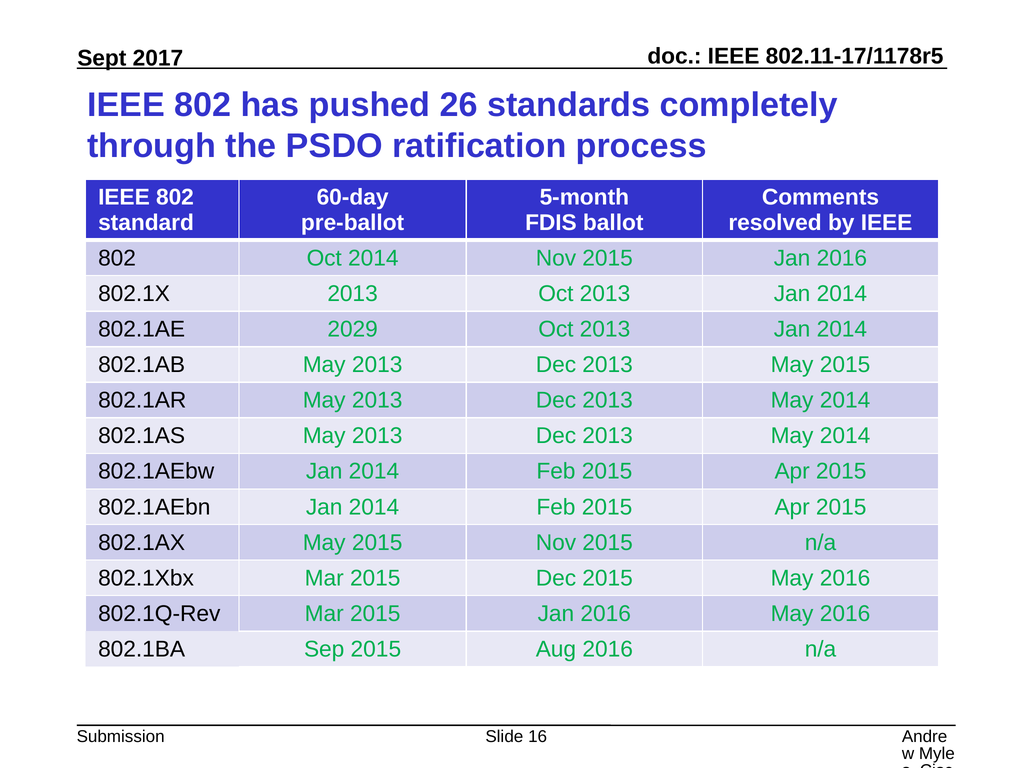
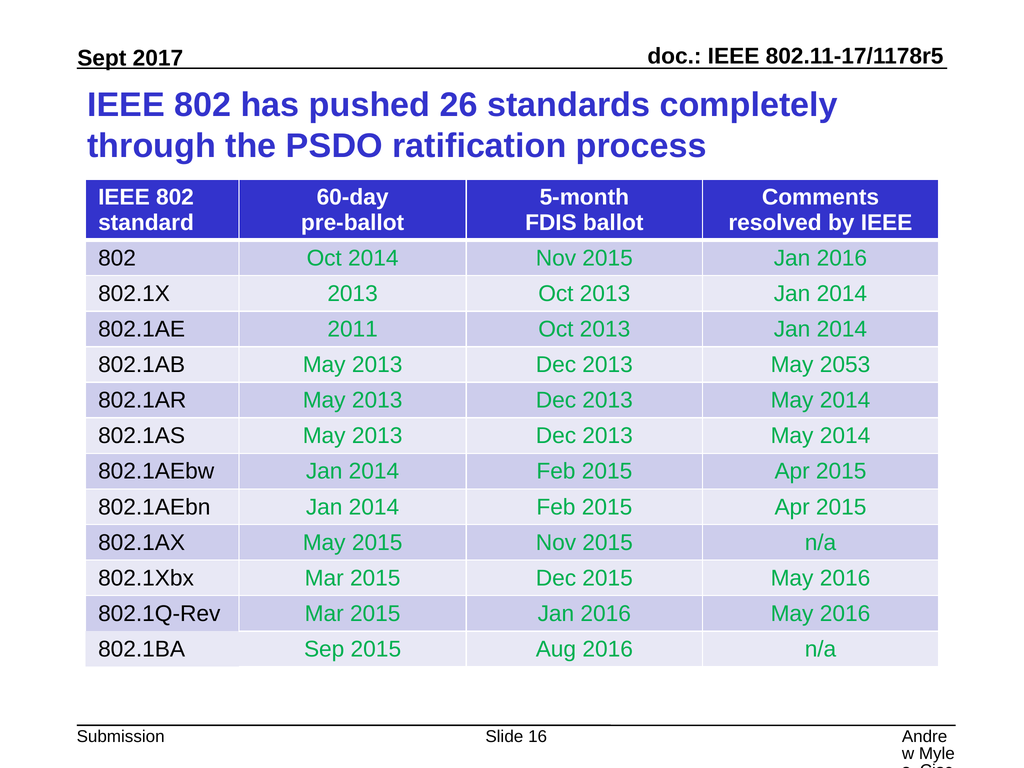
2029: 2029 -> 2011
2013 May 2015: 2015 -> 2053
